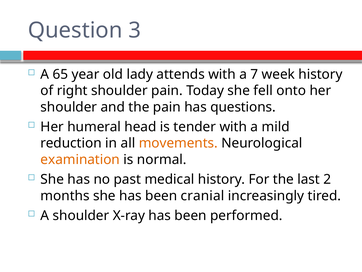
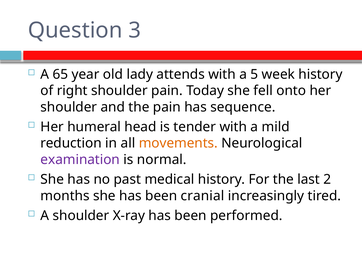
7: 7 -> 5
questions: questions -> sequence
examination colour: orange -> purple
